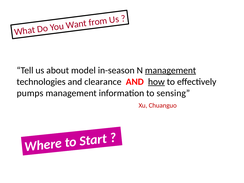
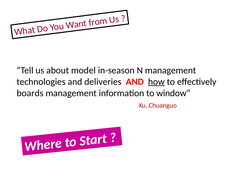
management at (171, 70) underline: present -> none
clearance: clearance -> deliveries
pumps: pumps -> boards
sensing: sensing -> window
